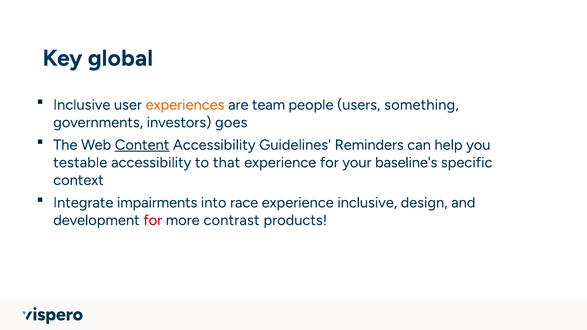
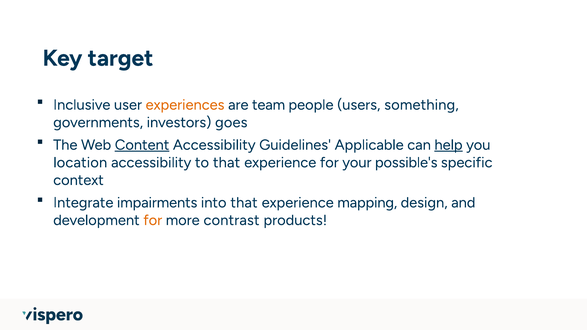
global: global -> target
Reminders: Reminders -> Applicable
help underline: none -> present
testable: testable -> location
baseline's: baseline's -> possible's
into race: race -> that
experience inclusive: inclusive -> mapping
for at (153, 220) colour: red -> orange
